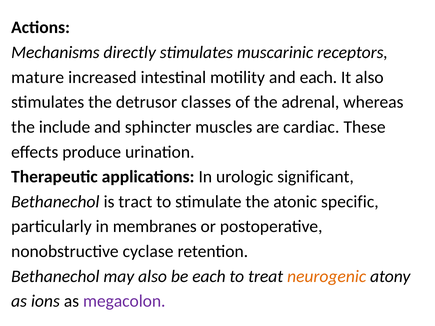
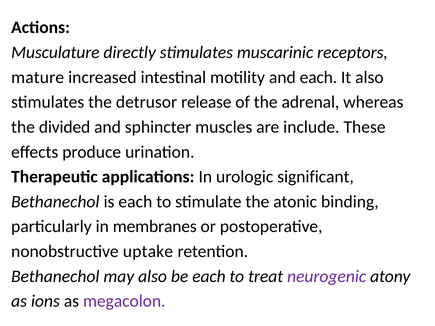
Mechanisms: Mechanisms -> Musculature
classes: classes -> release
include: include -> divided
cardiac: cardiac -> include
is tract: tract -> each
specific: specific -> binding
cyclase: cyclase -> uptake
neurogenic colour: orange -> purple
